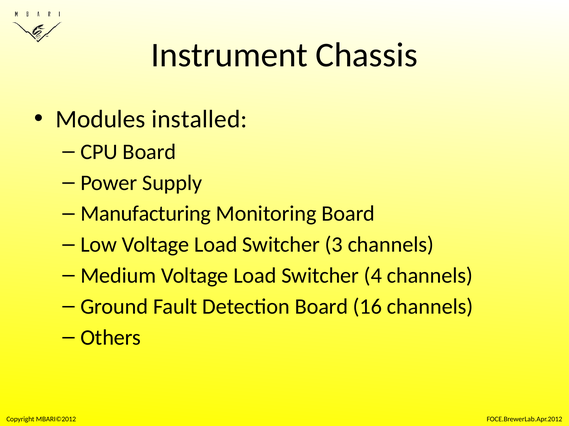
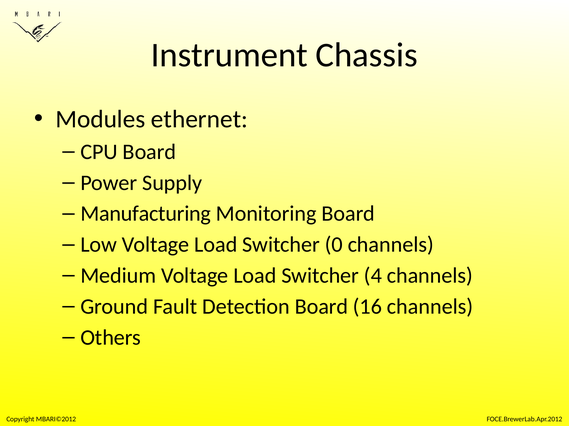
installed: installed -> ethernet
3: 3 -> 0
